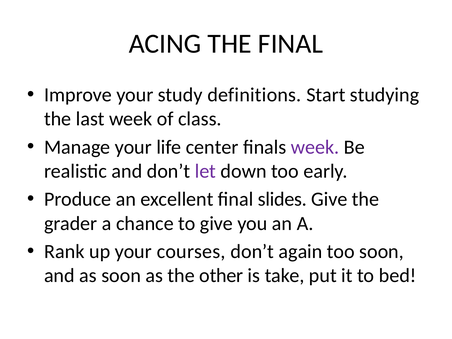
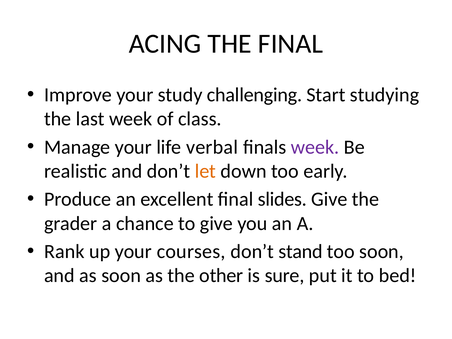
definitions: definitions -> challenging
center: center -> verbal
let colour: purple -> orange
again: again -> stand
take: take -> sure
